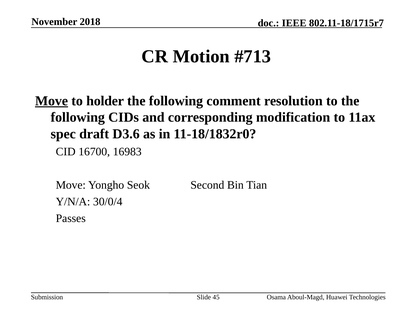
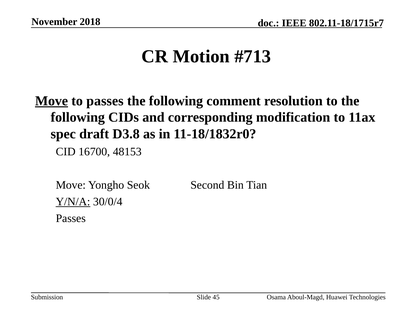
to holder: holder -> passes
D3.6: D3.6 -> D3.8
16983: 16983 -> 48153
Y/N/A underline: none -> present
